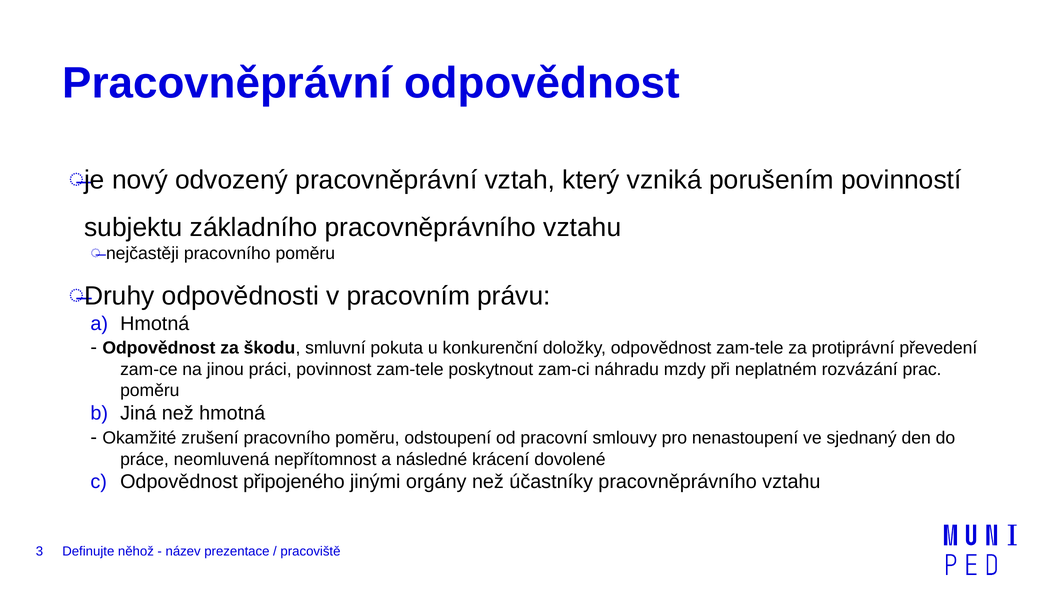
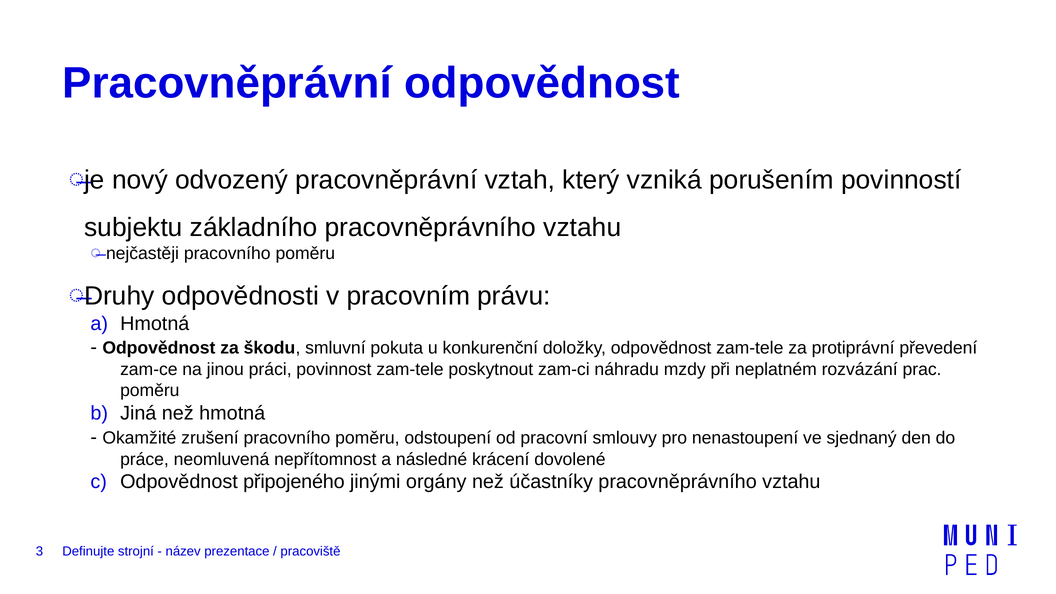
něhož: něhož -> strojní
